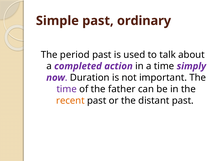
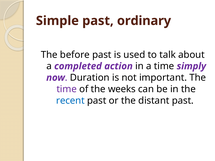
period: period -> before
father: father -> weeks
recent colour: orange -> blue
